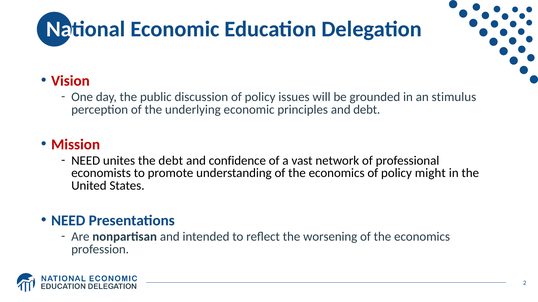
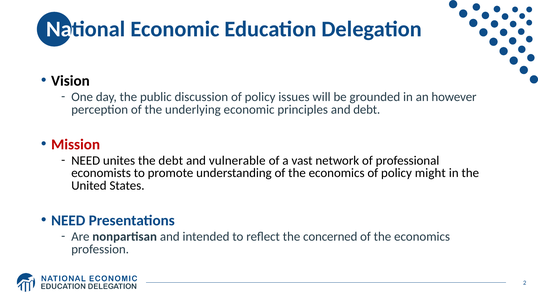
Vision colour: red -> black
stimulus: stimulus -> however
confidence: confidence -> vulnerable
worsening: worsening -> concerned
